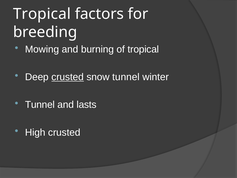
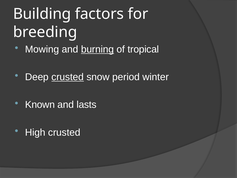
Tropical at (42, 14): Tropical -> Building
burning underline: none -> present
snow tunnel: tunnel -> period
Tunnel at (40, 105): Tunnel -> Known
